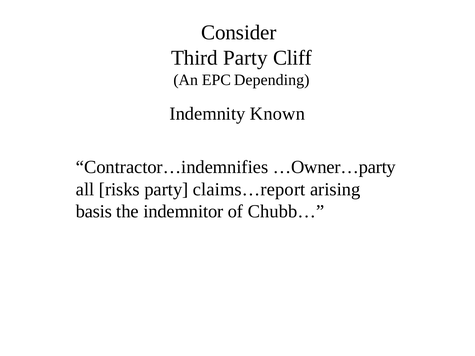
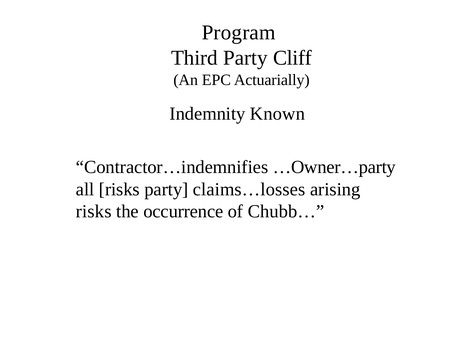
Consider: Consider -> Program
Depending: Depending -> Actuarially
claims…report: claims…report -> claims…losses
basis at (94, 212): basis -> risks
indemnitor: indemnitor -> occurrence
